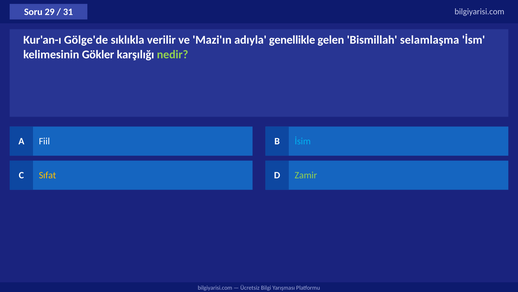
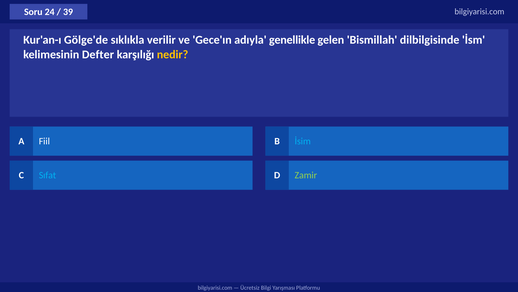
29: 29 -> 24
31: 31 -> 39
Mazi'ın: Mazi'ın -> Gece'ın
selamlaşma: selamlaşma -> dilbilgisinde
Gökler: Gökler -> Defter
nedir colour: light green -> yellow
Sıfat colour: yellow -> light blue
